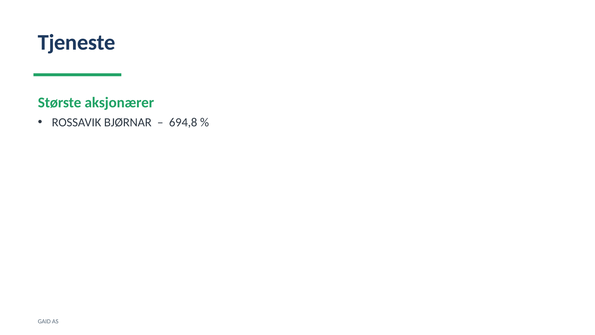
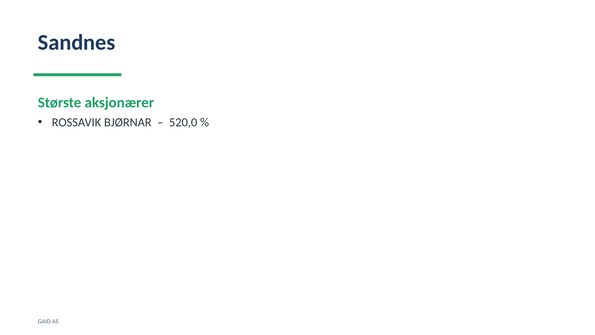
Tjeneste: Tjeneste -> Sandnes
694,8: 694,8 -> 520,0
